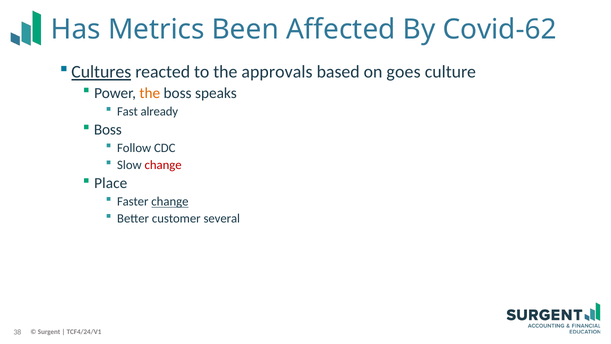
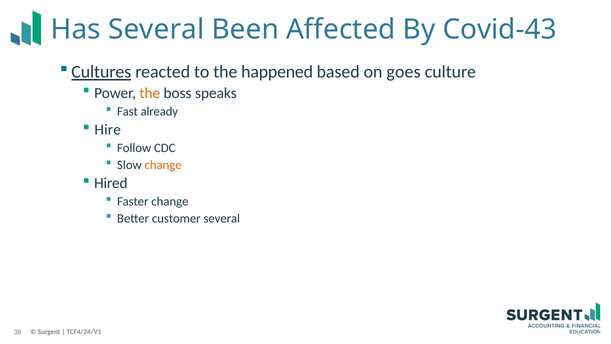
Has Metrics: Metrics -> Several
Covid-62: Covid-62 -> Covid-43
approvals: approvals -> happened
Boss at (108, 130): Boss -> Hire
change at (163, 165) colour: red -> orange
Place: Place -> Hired
change at (170, 201) underline: present -> none
